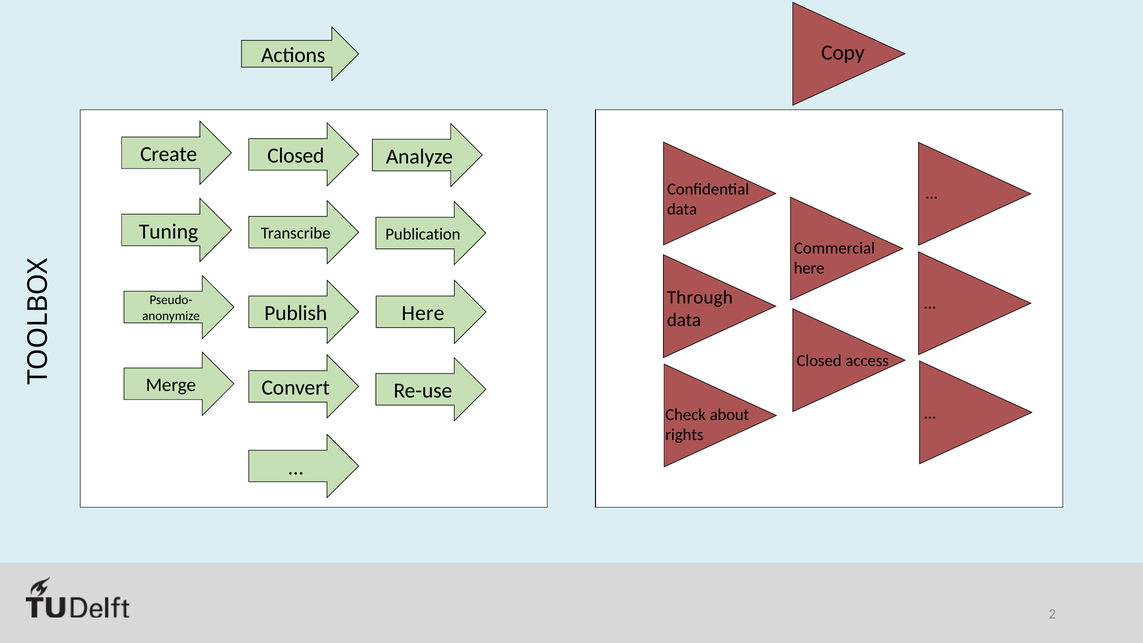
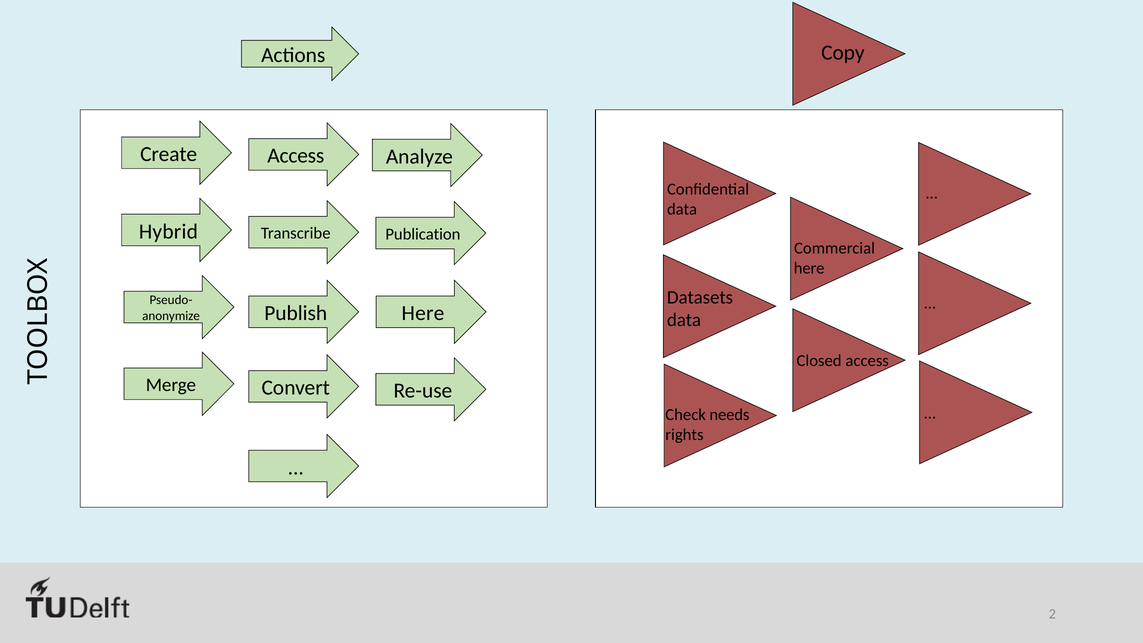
Closed at (296, 156): Closed -> Access
Tuning: Tuning -> Hybrid
Through: Through -> Datasets
about: about -> needs
